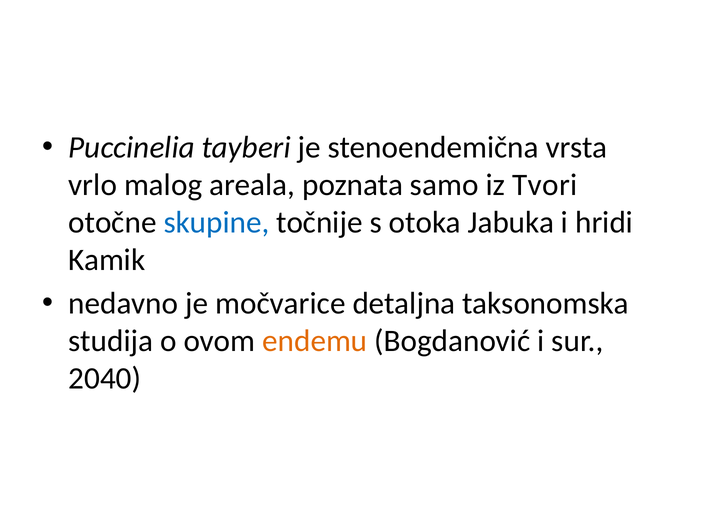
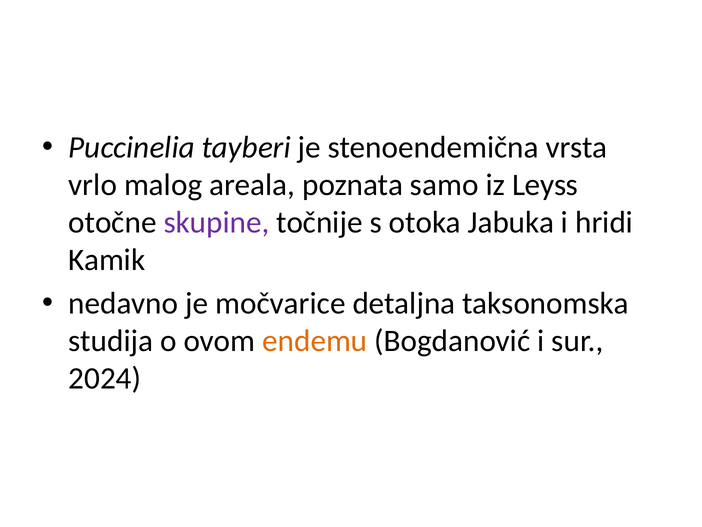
Tvori: Tvori -> Leyss
skupine colour: blue -> purple
2040: 2040 -> 2024
